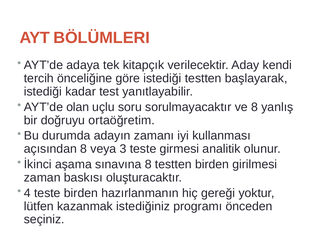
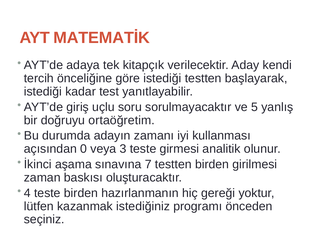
BÖLÜMLERI: BÖLÜMLERI -> MATEMATİK
olan: olan -> giriş
ve 8: 8 -> 5
açısından 8: 8 -> 0
sınavına 8: 8 -> 7
